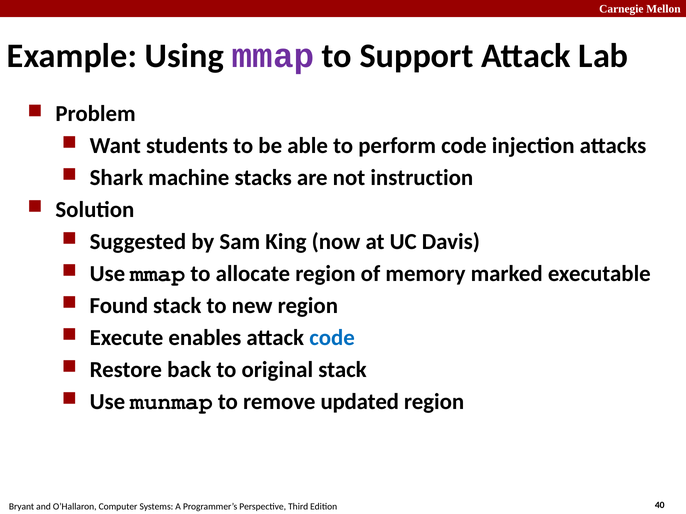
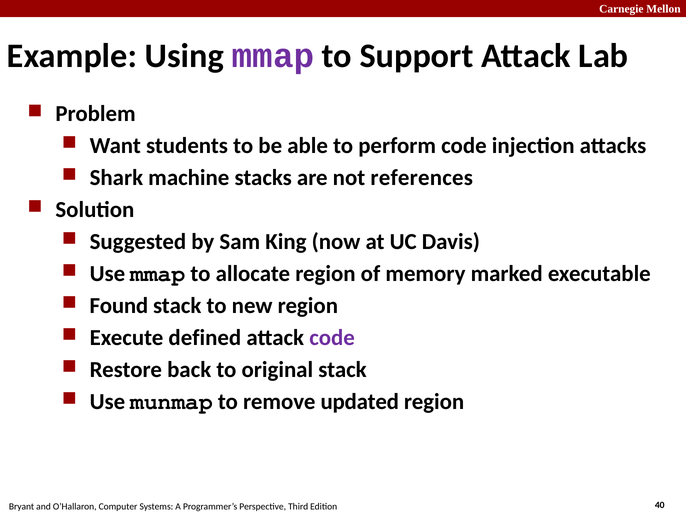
instruction: instruction -> references
enables: enables -> defined
code at (332, 338) colour: blue -> purple
